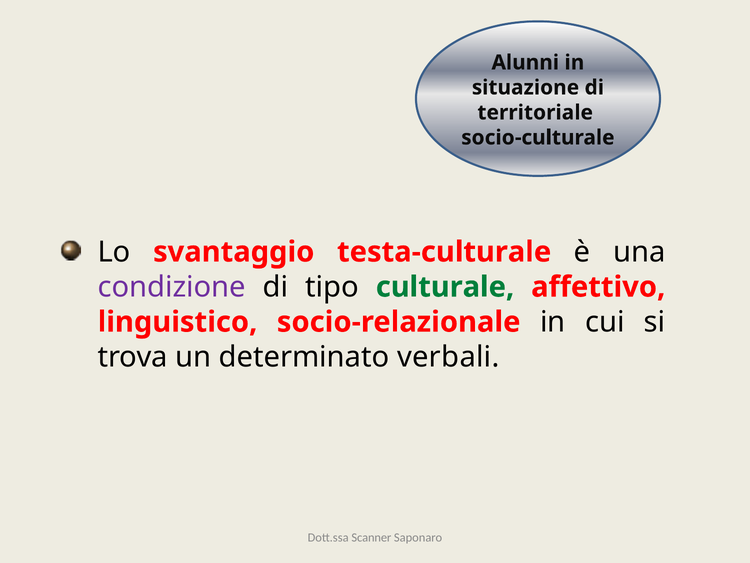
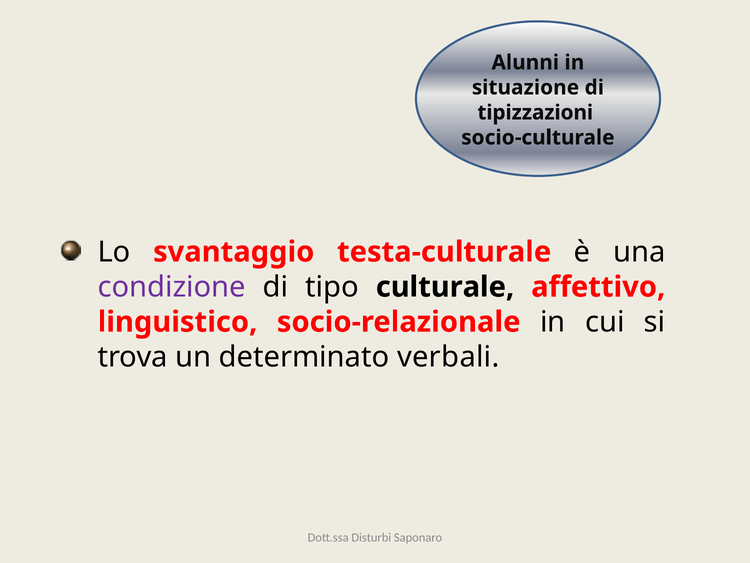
territoriale: territoriale -> tipizzazioni
culturale colour: green -> black
Scanner: Scanner -> Disturbi
